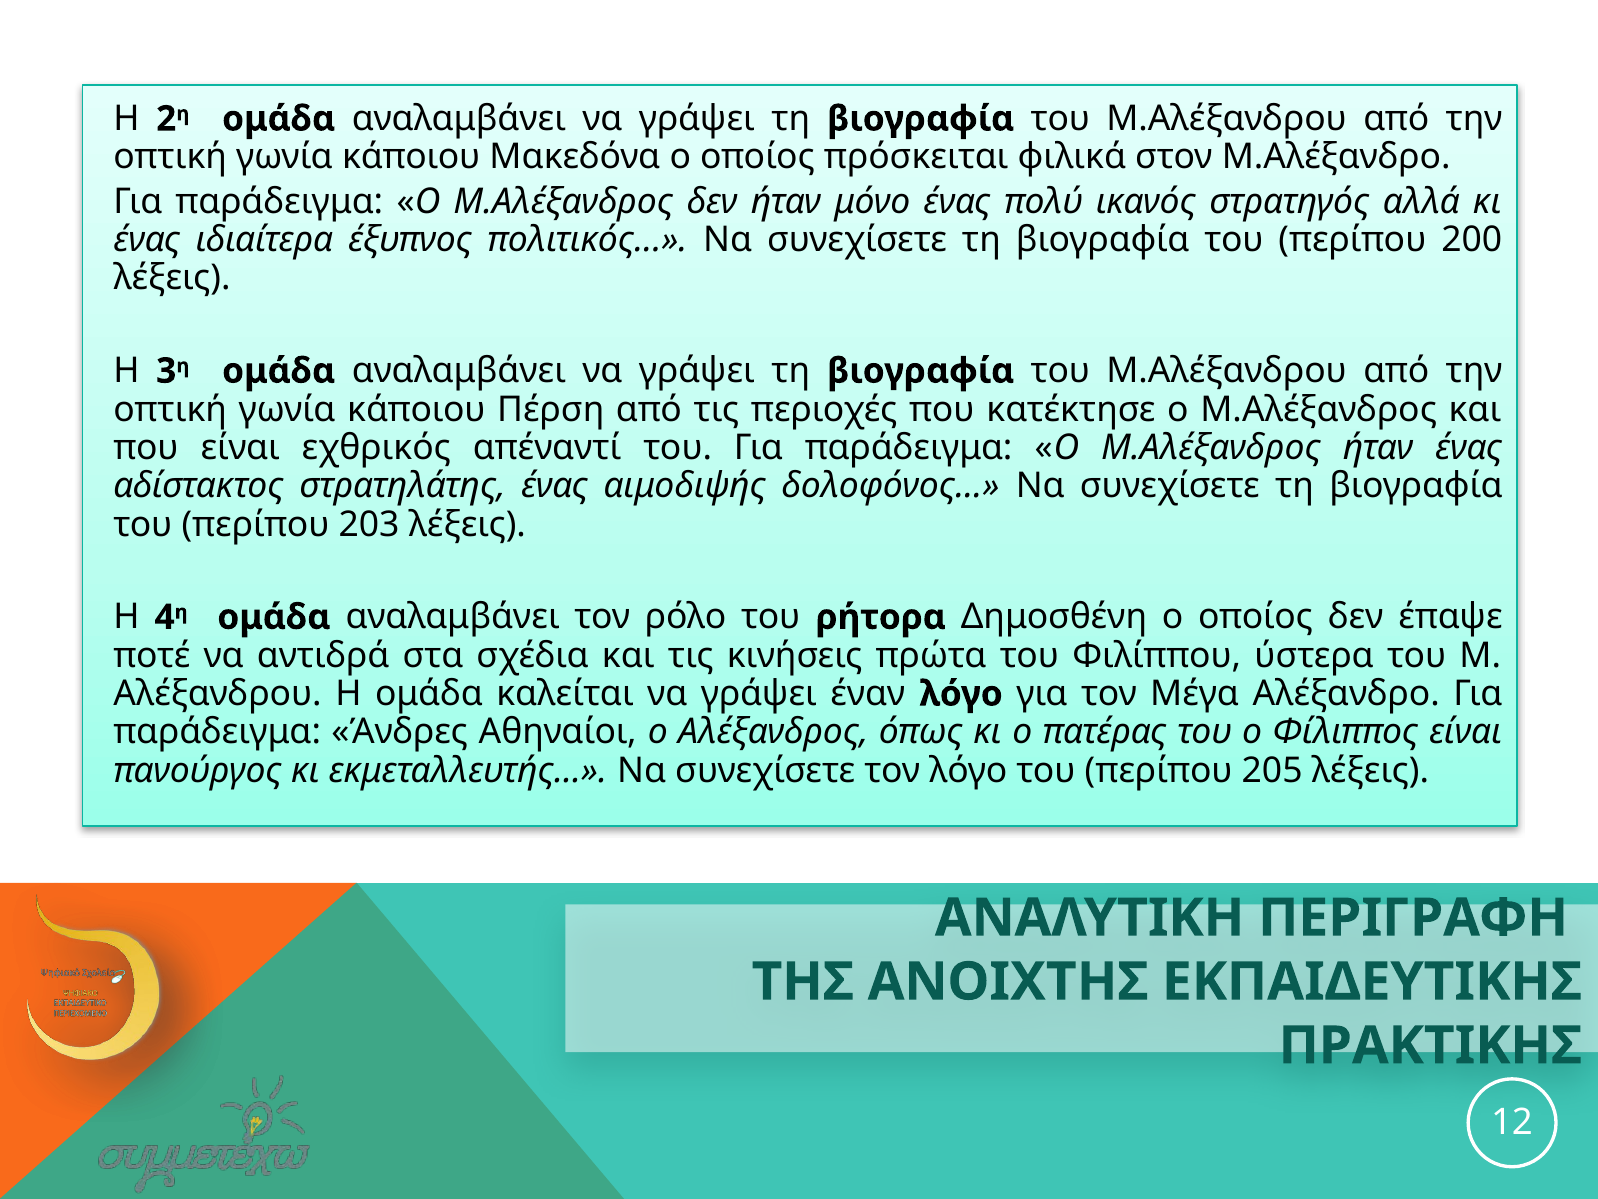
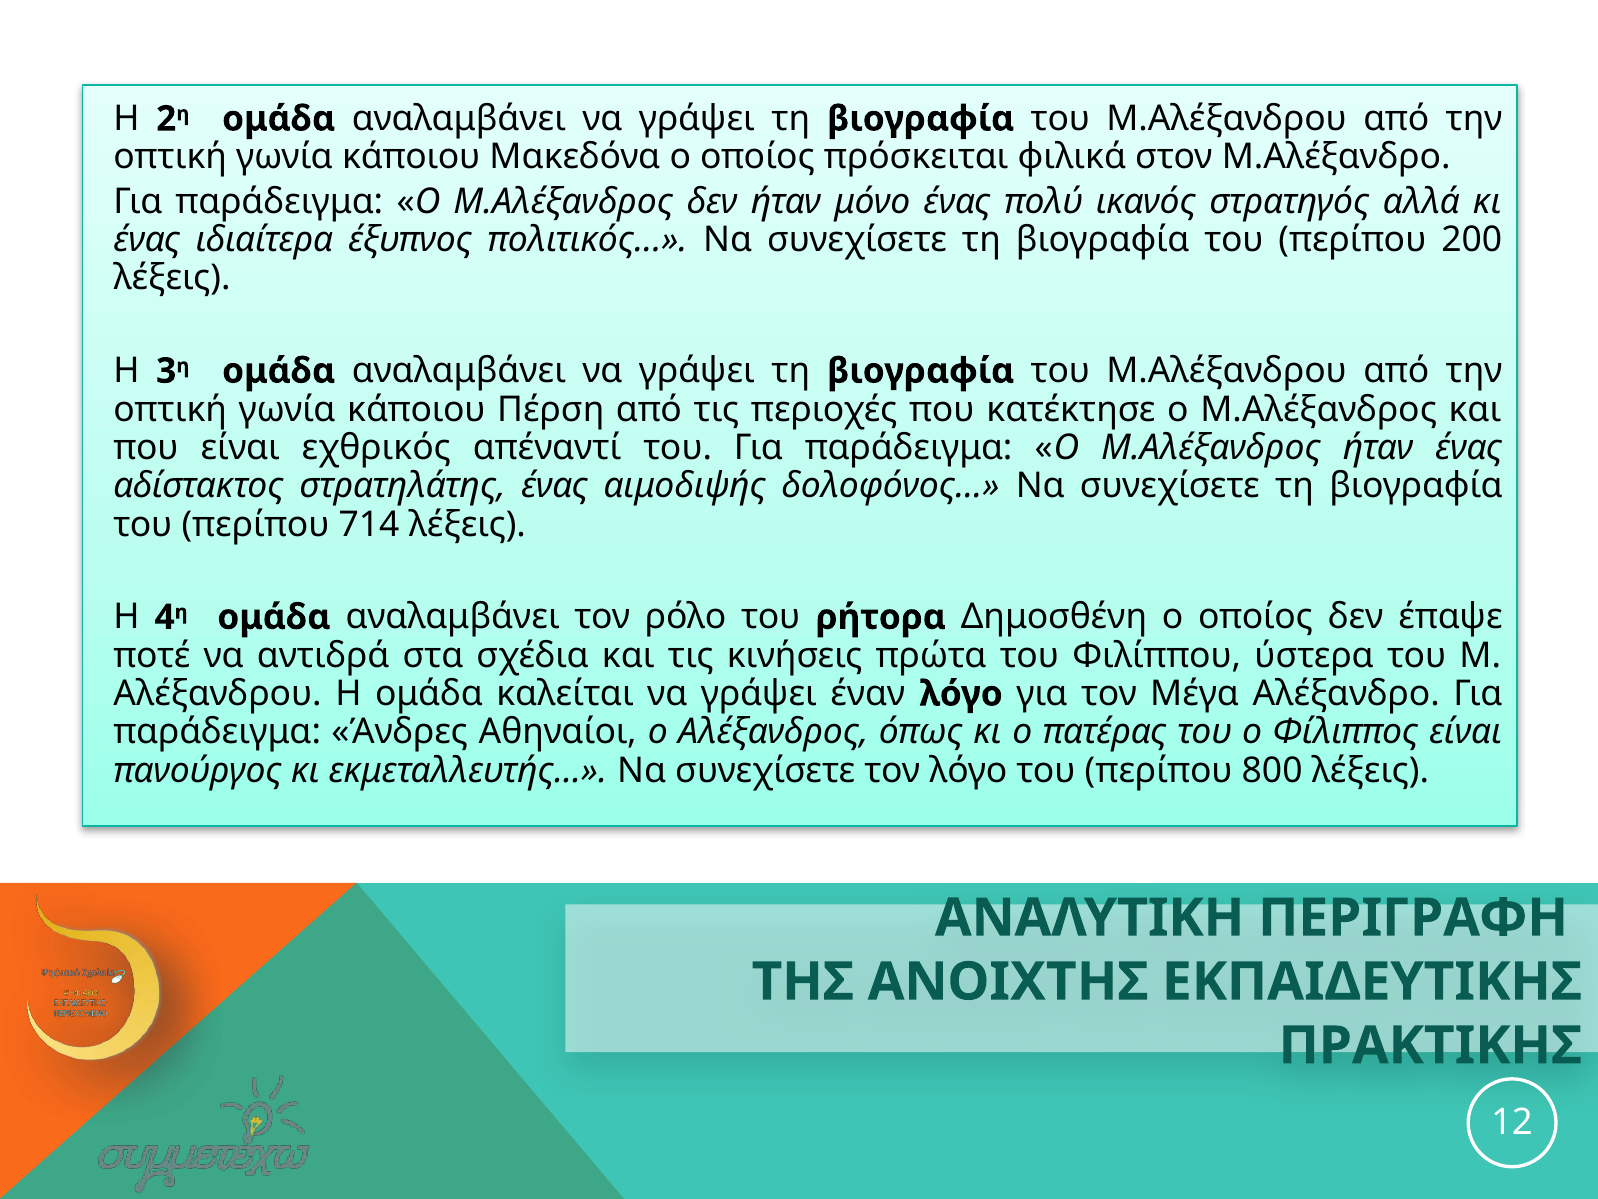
203: 203 -> 714
205: 205 -> 800
